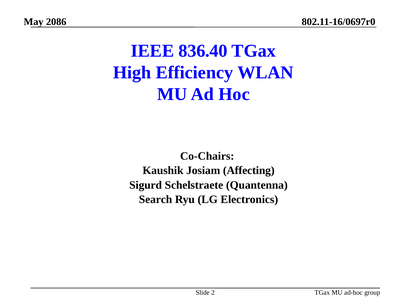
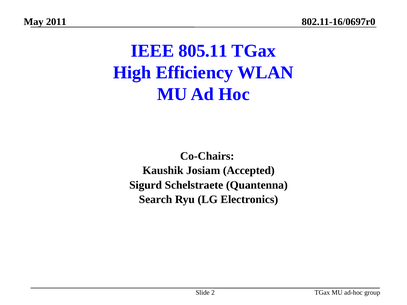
2086: 2086 -> 2011
836.40: 836.40 -> 805.11
Affecting: Affecting -> Accepted
